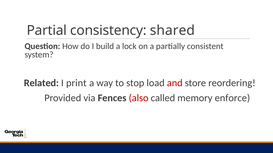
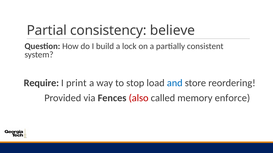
shared: shared -> believe
Related: Related -> Require
and colour: red -> blue
